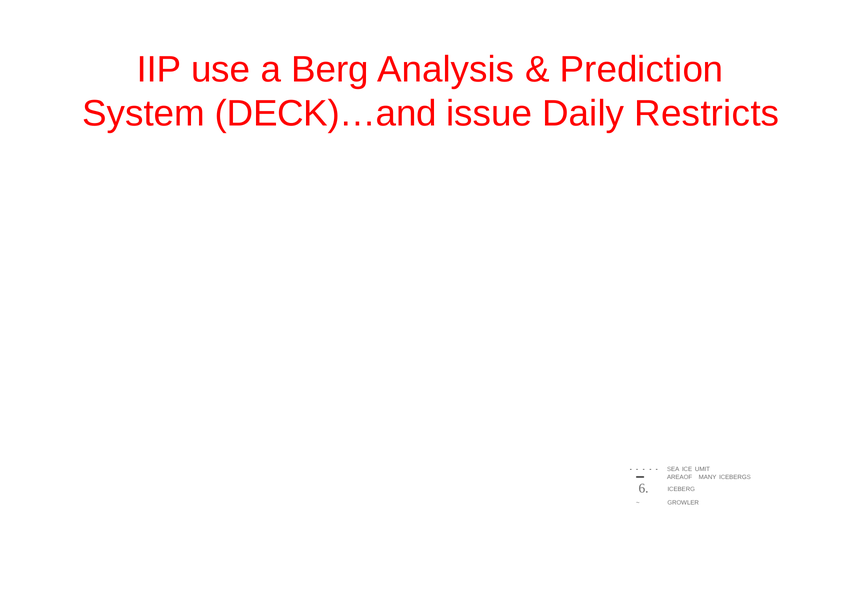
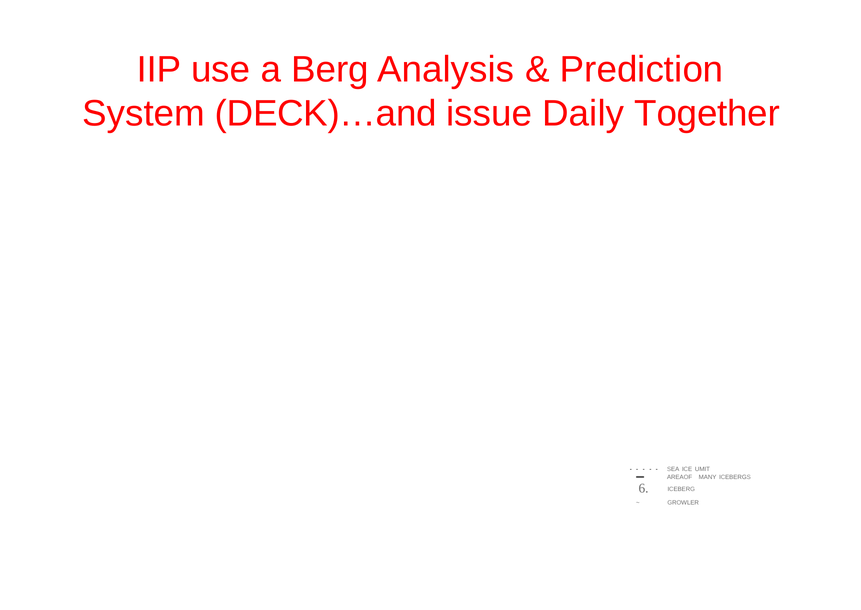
Restricts: Restricts -> Together
